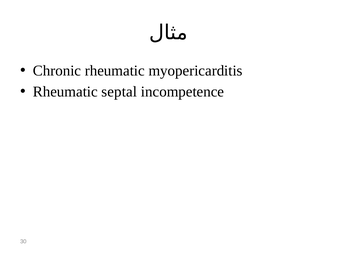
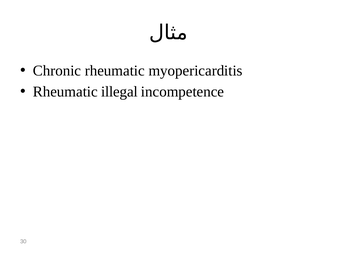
septal: septal -> illegal
